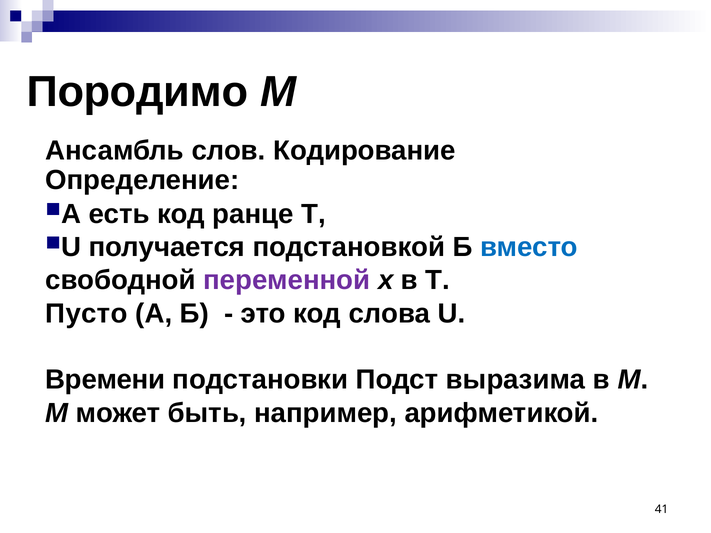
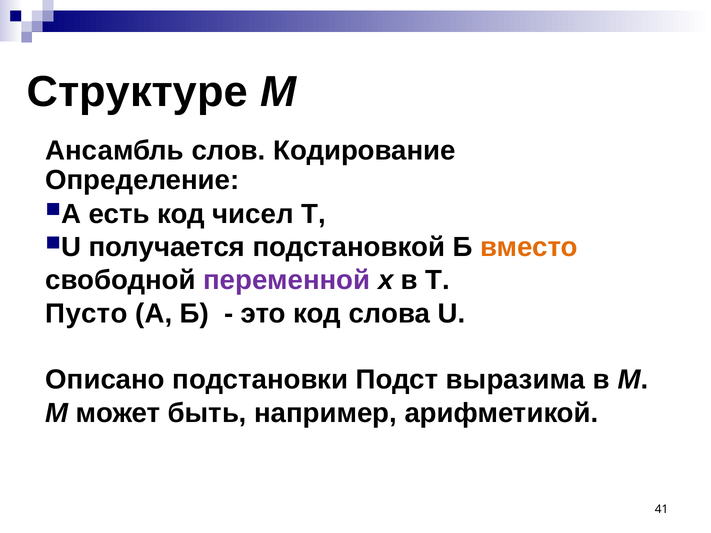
Породимо: Породимо -> Структуре
ранце: ранце -> чисел
вместо colour: blue -> orange
Времени: Времени -> Описано
